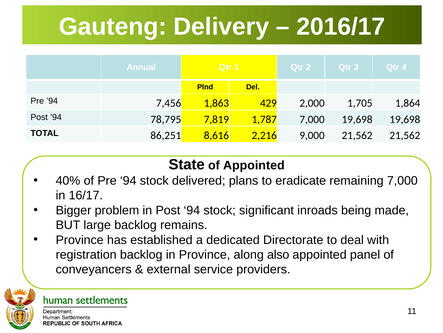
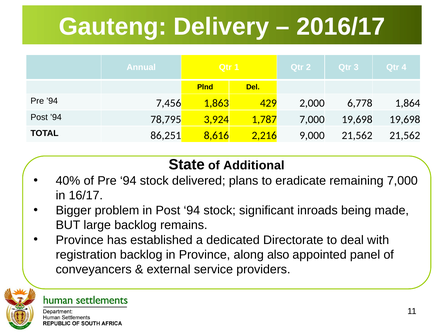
1,705: 1,705 -> 6,778
7,819: 7,819 -> 3,924
of Appointed: Appointed -> Additional
